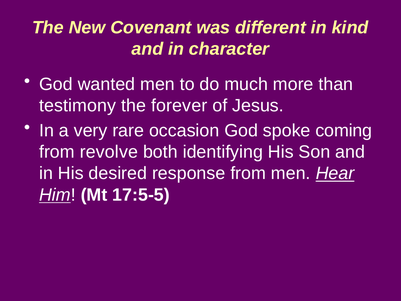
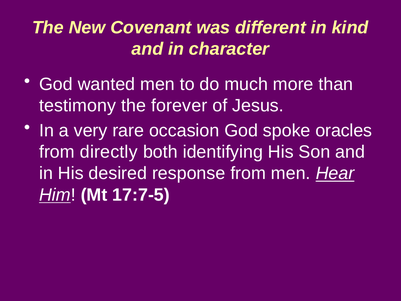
coming: coming -> oracles
revolve: revolve -> directly
17:5-5: 17:5-5 -> 17:7-5
